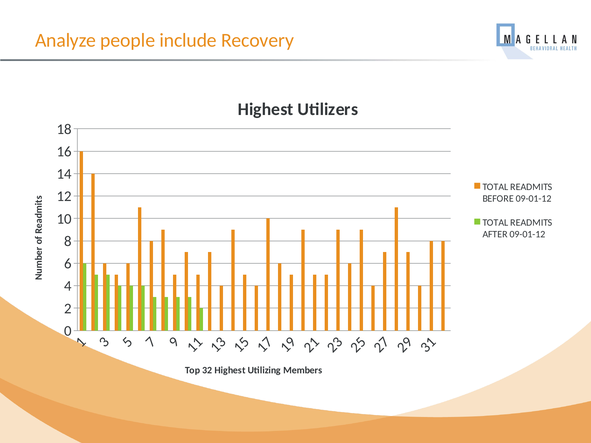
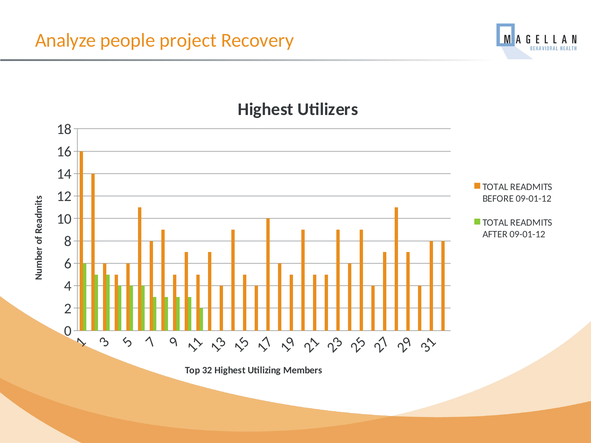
include: include -> project
